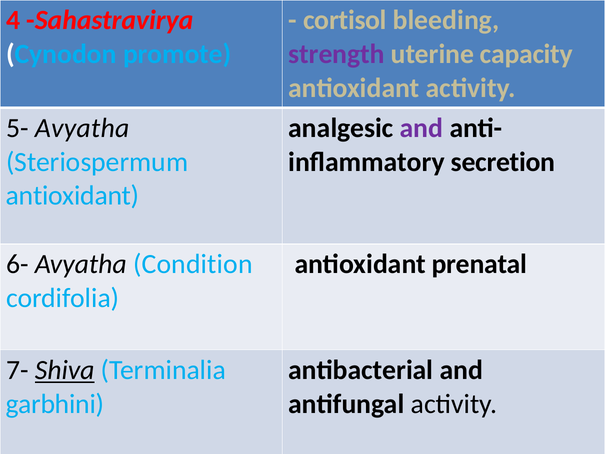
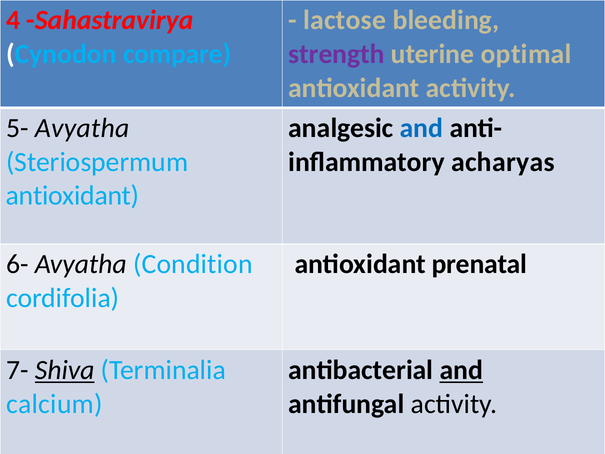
cortisol: cortisol -> lactose
promote: promote -> compare
capacity: capacity -> optimal
and at (422, 128) colour: purple -> blue
secretion: secretion -> acharyas
and at (461, 370) underline: none -> present
garbhini: garbhini -> calcium
